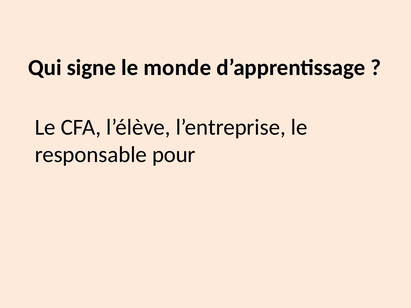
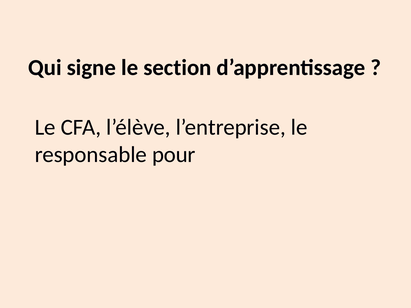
monde: monde -> section
